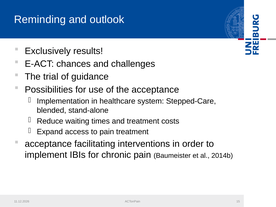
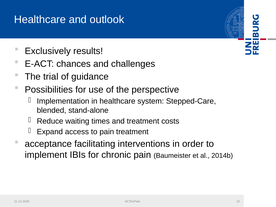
Reminding at (40, 19): Reminding -> Healthcare
the acceptance: acceptance -> perspective
